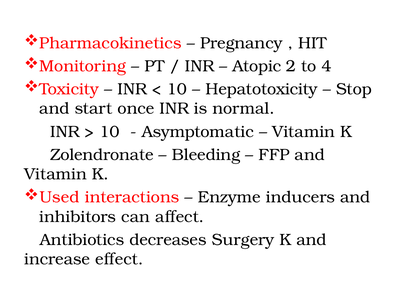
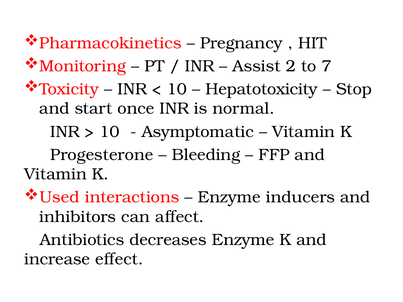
Atopic: Atopic -> Assist
4: 4 -> 7
Zolendronate: Zolendronate -> Progesterone
decreases Surgery: Surgery -> Enzyme
